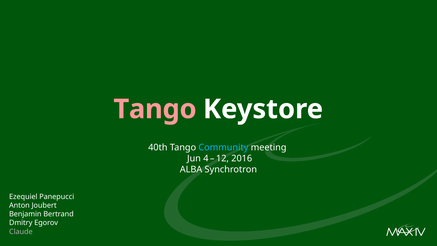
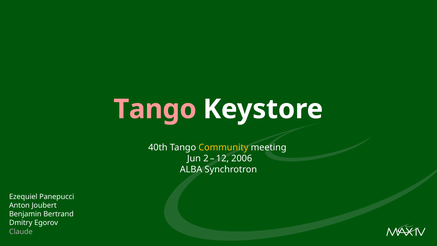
Community colour: light blue -> yellow
4: 4 -> 2
2016: 2016 -> 2006
